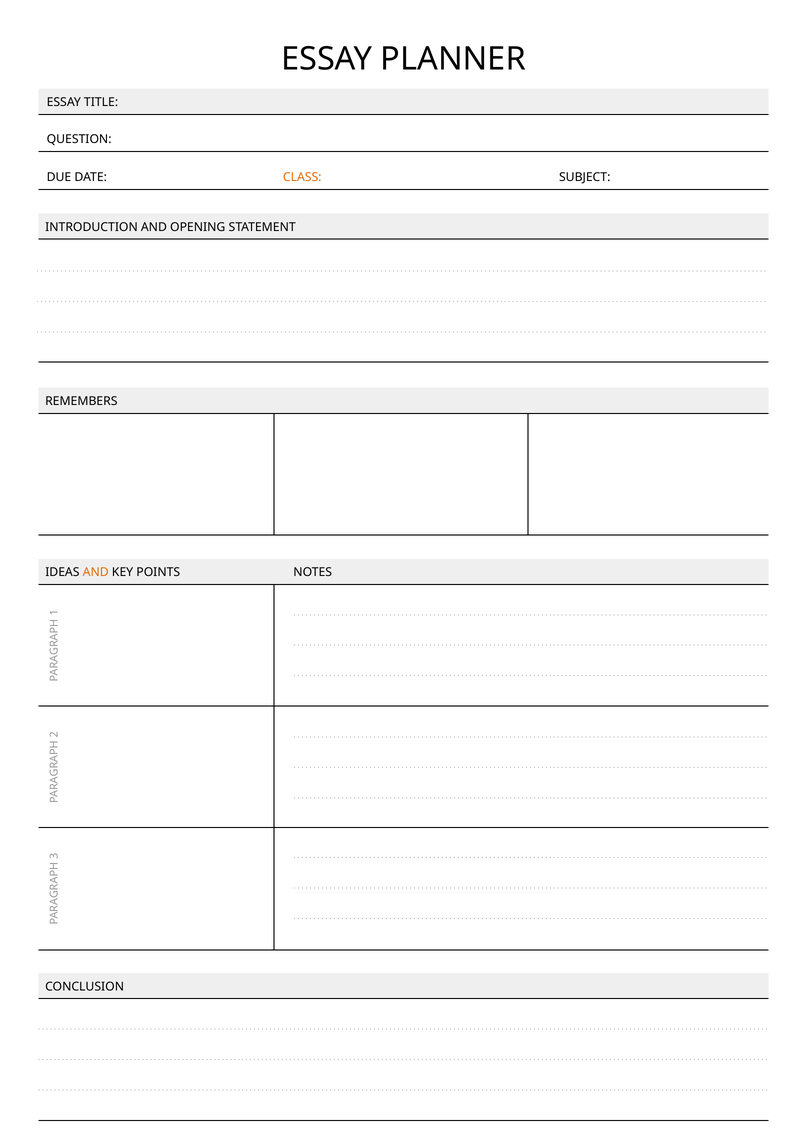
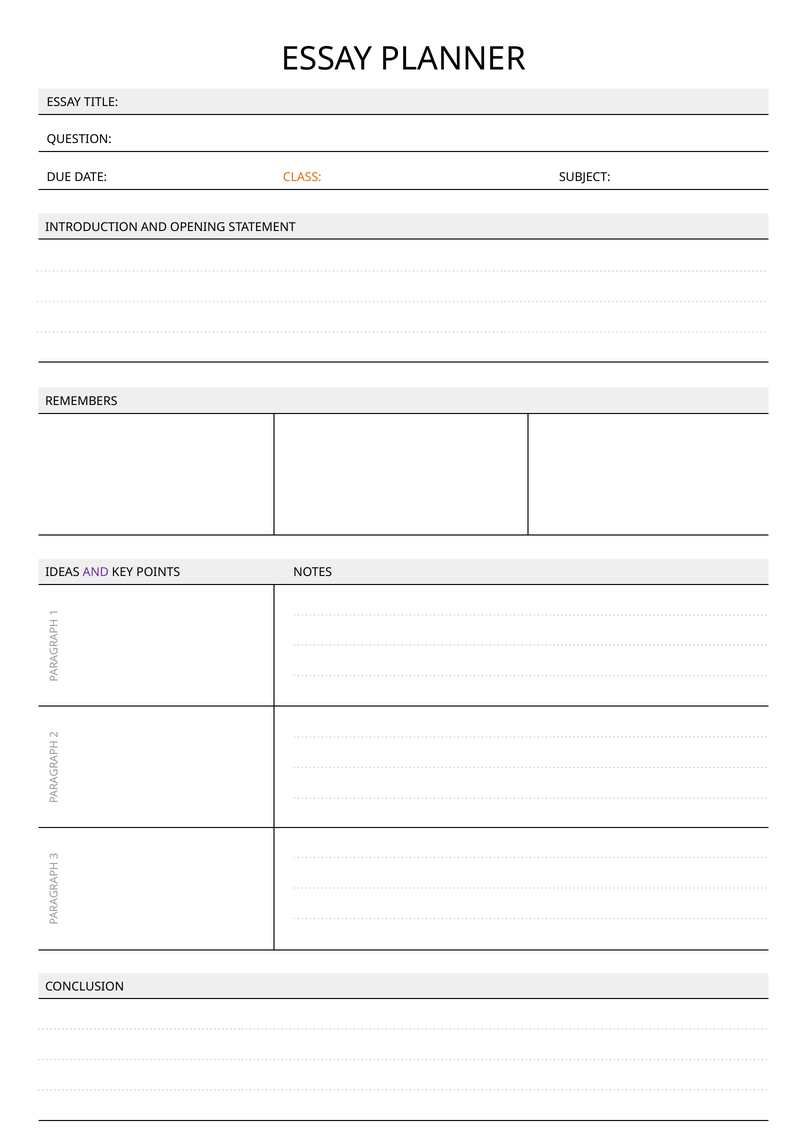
AND at (96, 573) colour: orange -> purple
